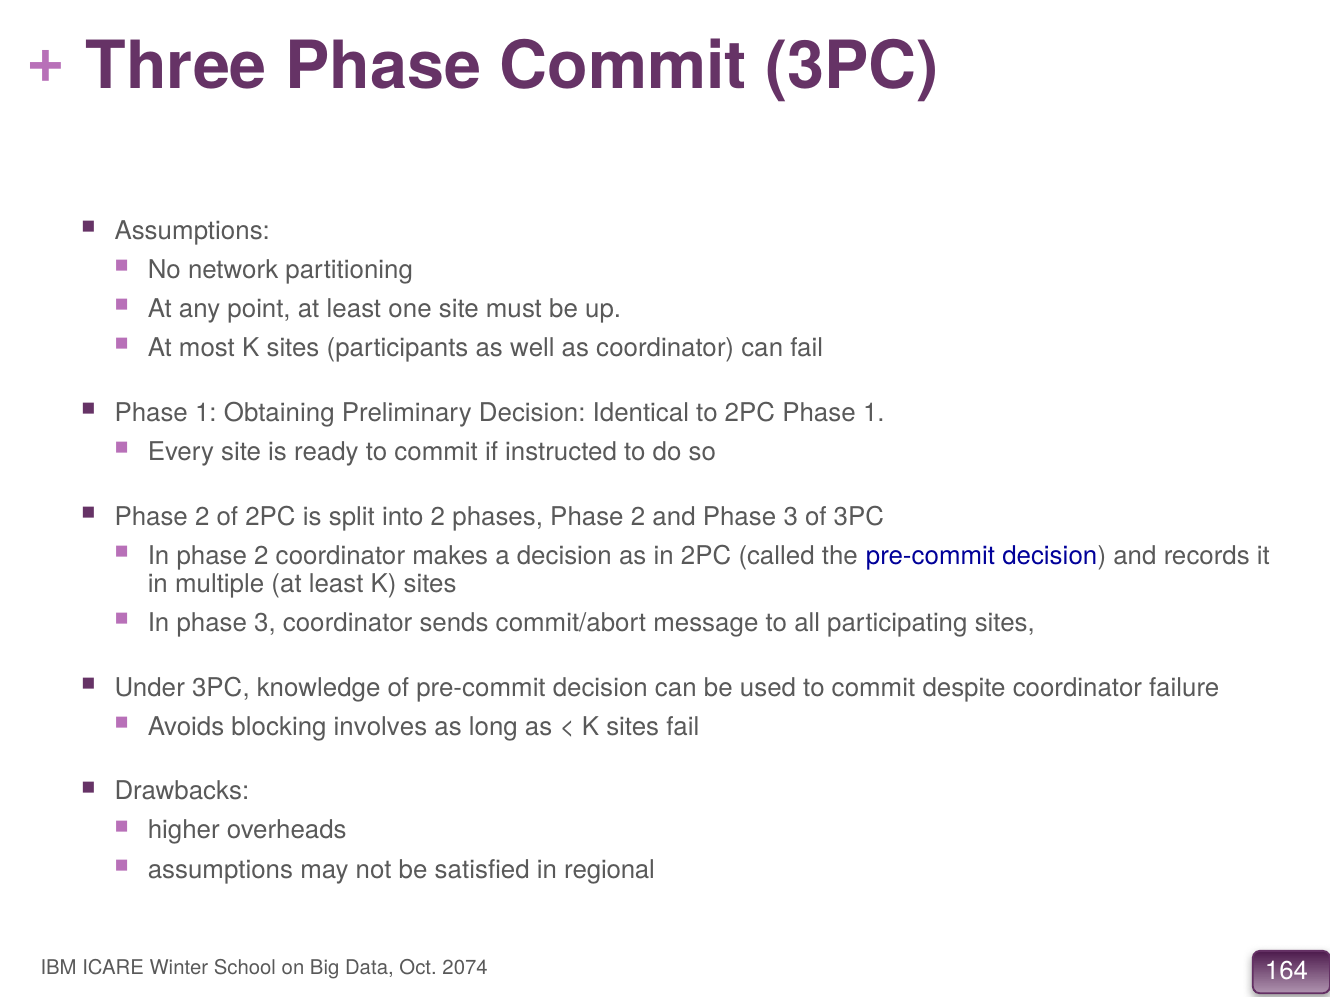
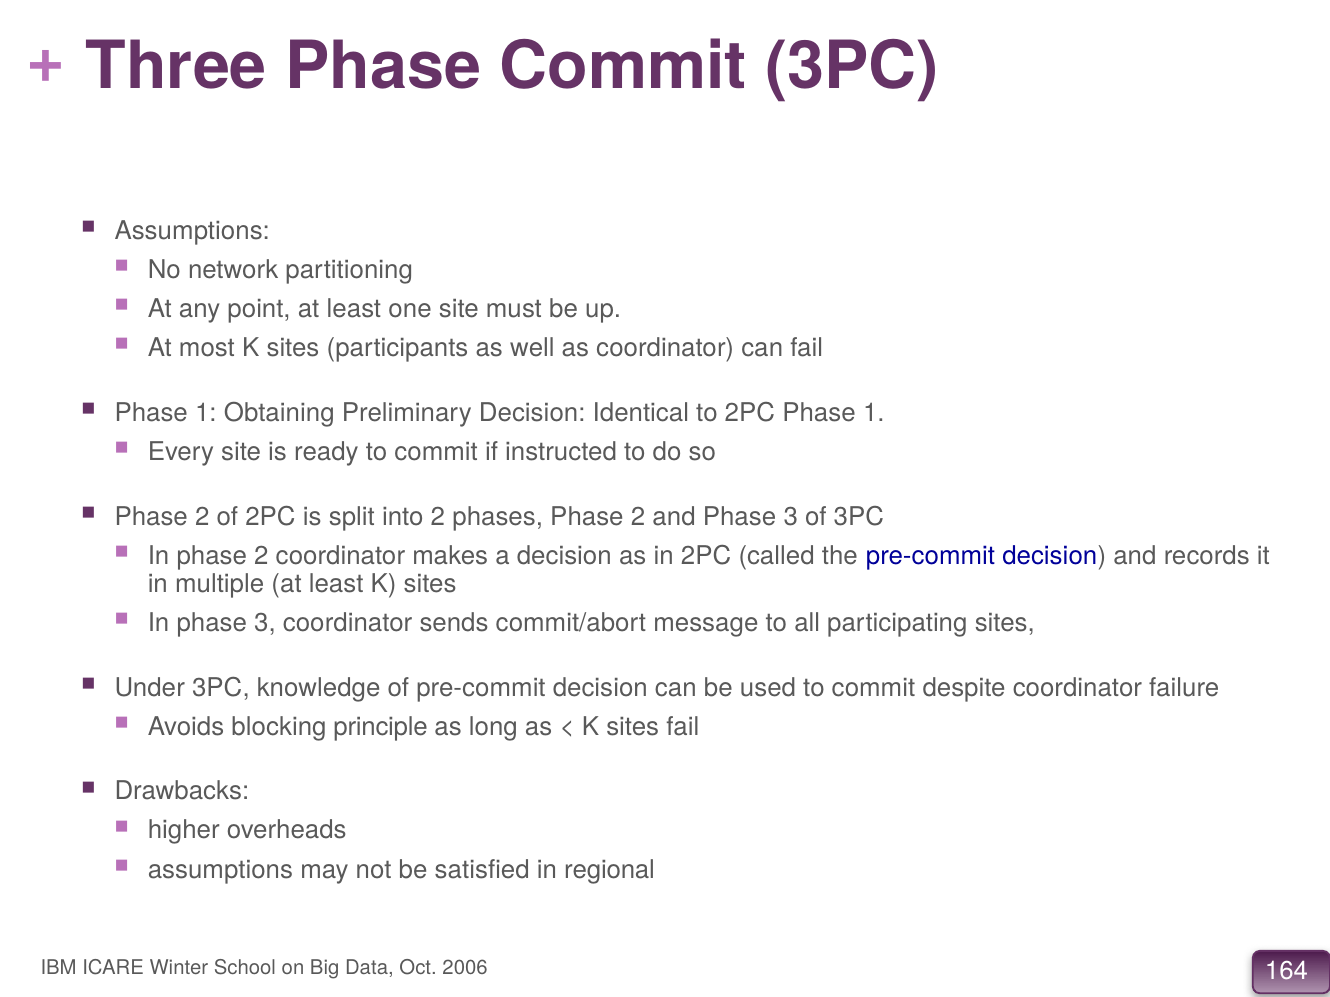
involves: involves -> principle
2074: 2074 -> 2006
